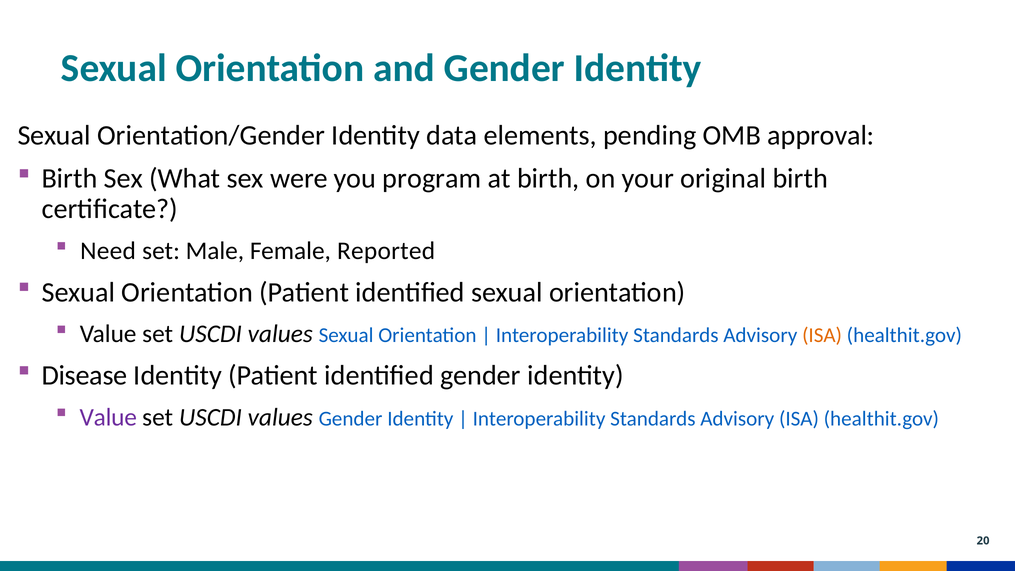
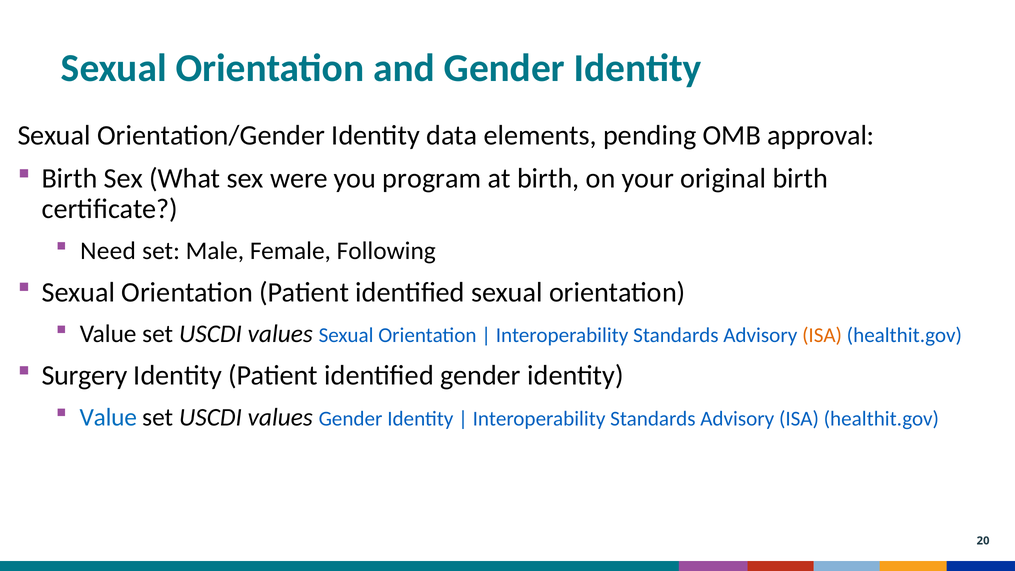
Reported: Reported -> Following
Disease: Disease -> Surgery
Value at (108, 417) colour: purple -> blue
